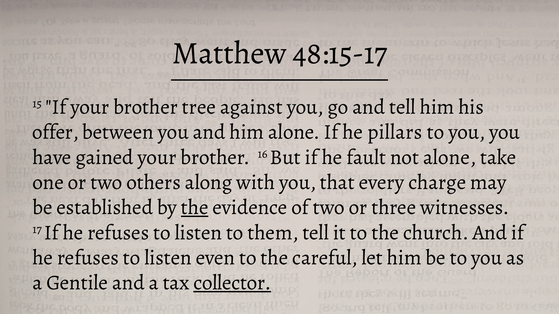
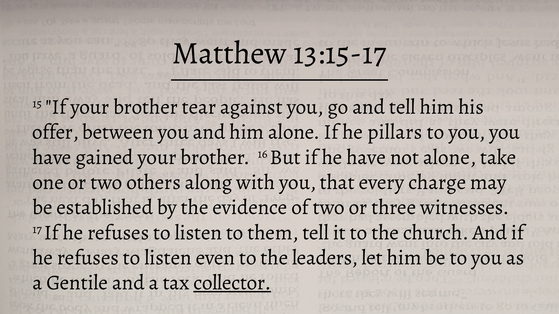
48:15-17: 48:15-17 -> 13:15-17
tree: tree -> tear
he fault: fault -> have
the at (195, 208) underline: present -> none
careful: careful -> leaders
